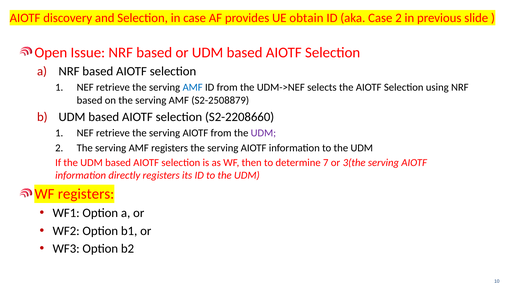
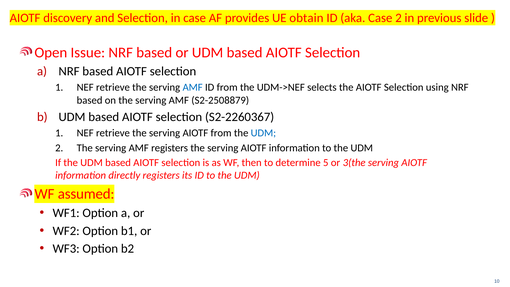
S2-2208660: S2-2208660 -> S2-2260367
UDM at (263, 133) colour: purple -> blue
7: 7 -> 5
WF registers: registers -> assumed
